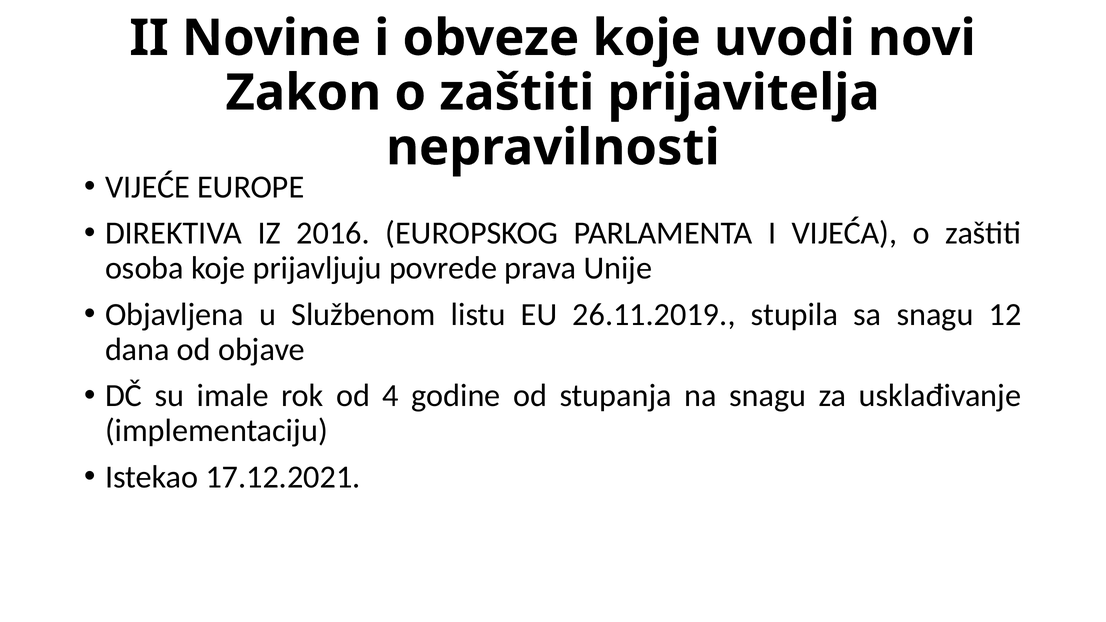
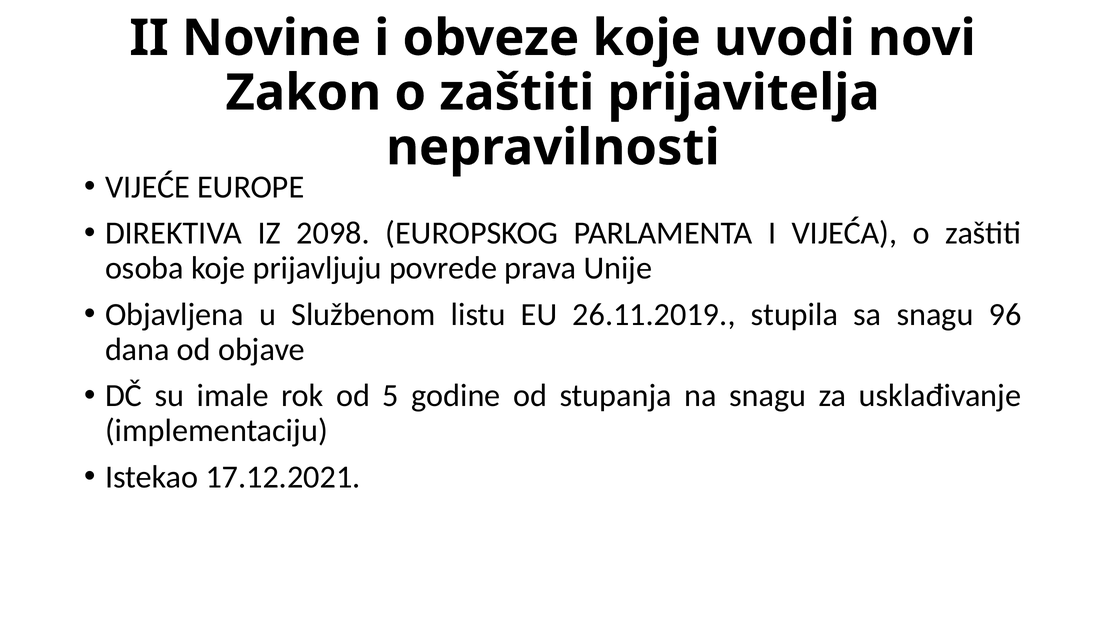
2016: 2016 -> 2098
12: 12 -> 96
4: 4 -> 5
